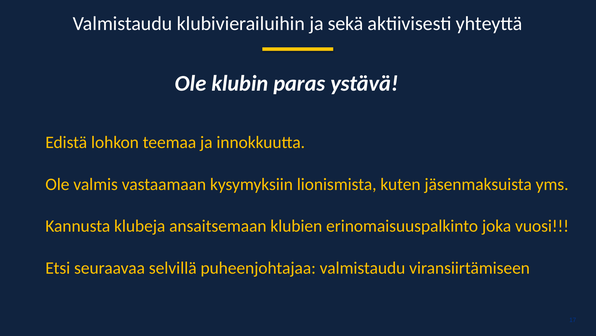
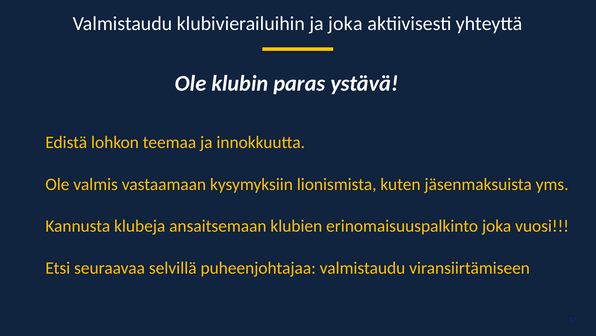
ja sekä: sekä -> joka
